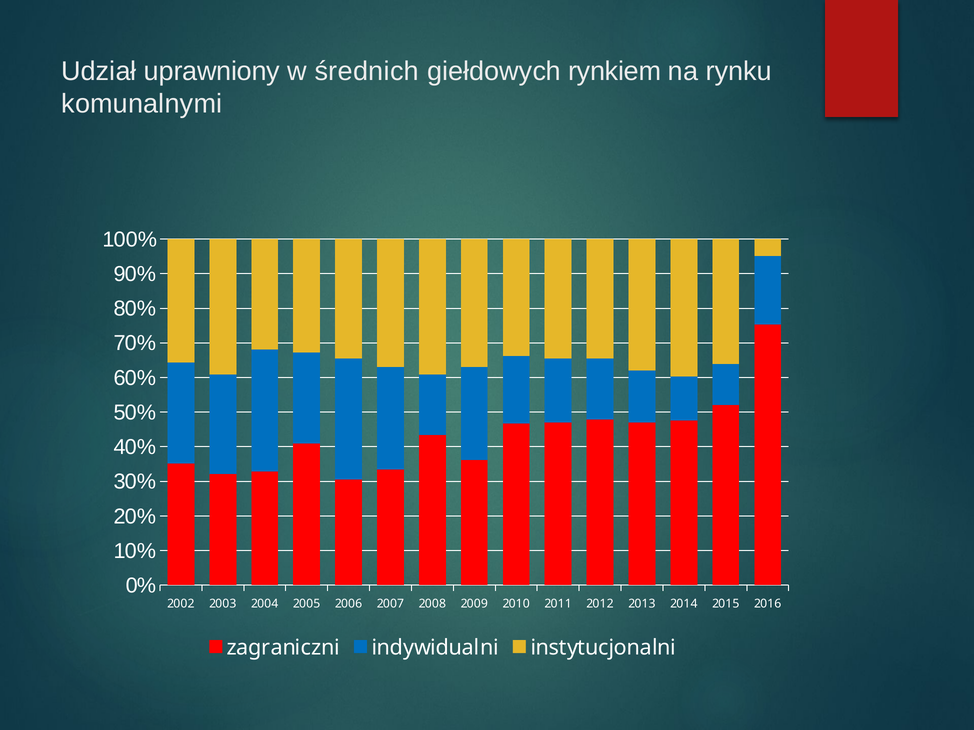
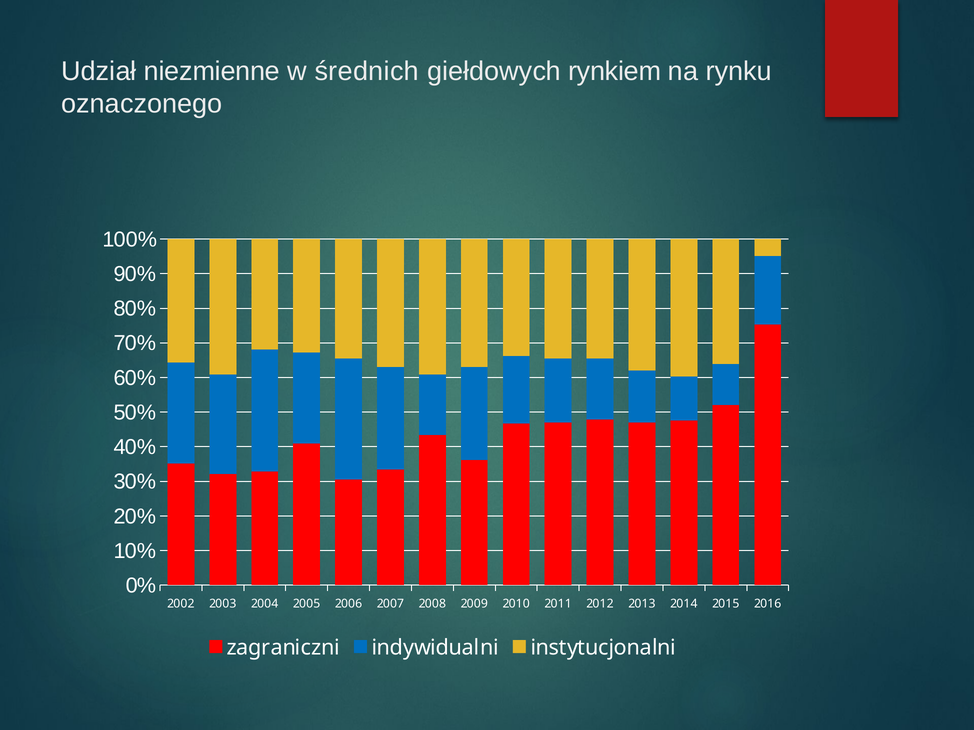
uprawniony: uprawniony -> niezmienne
komunalnymi: komunalnymi -> oznaczonego
